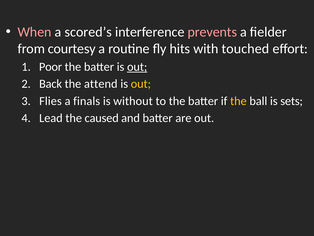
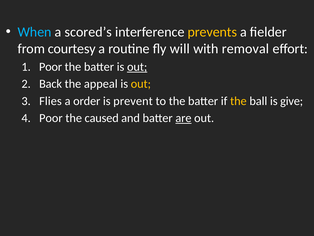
When colour: pink -> light blue
prevents colour: pink -> yellow
hits: hits -> will
touched: touched -> removal
attend: attend -> appeal
finals: finals -> order
without: without -> prevent
sets: sets -> give
Lead at (51, 118): Lead -> Poor
are underline: none -> present
